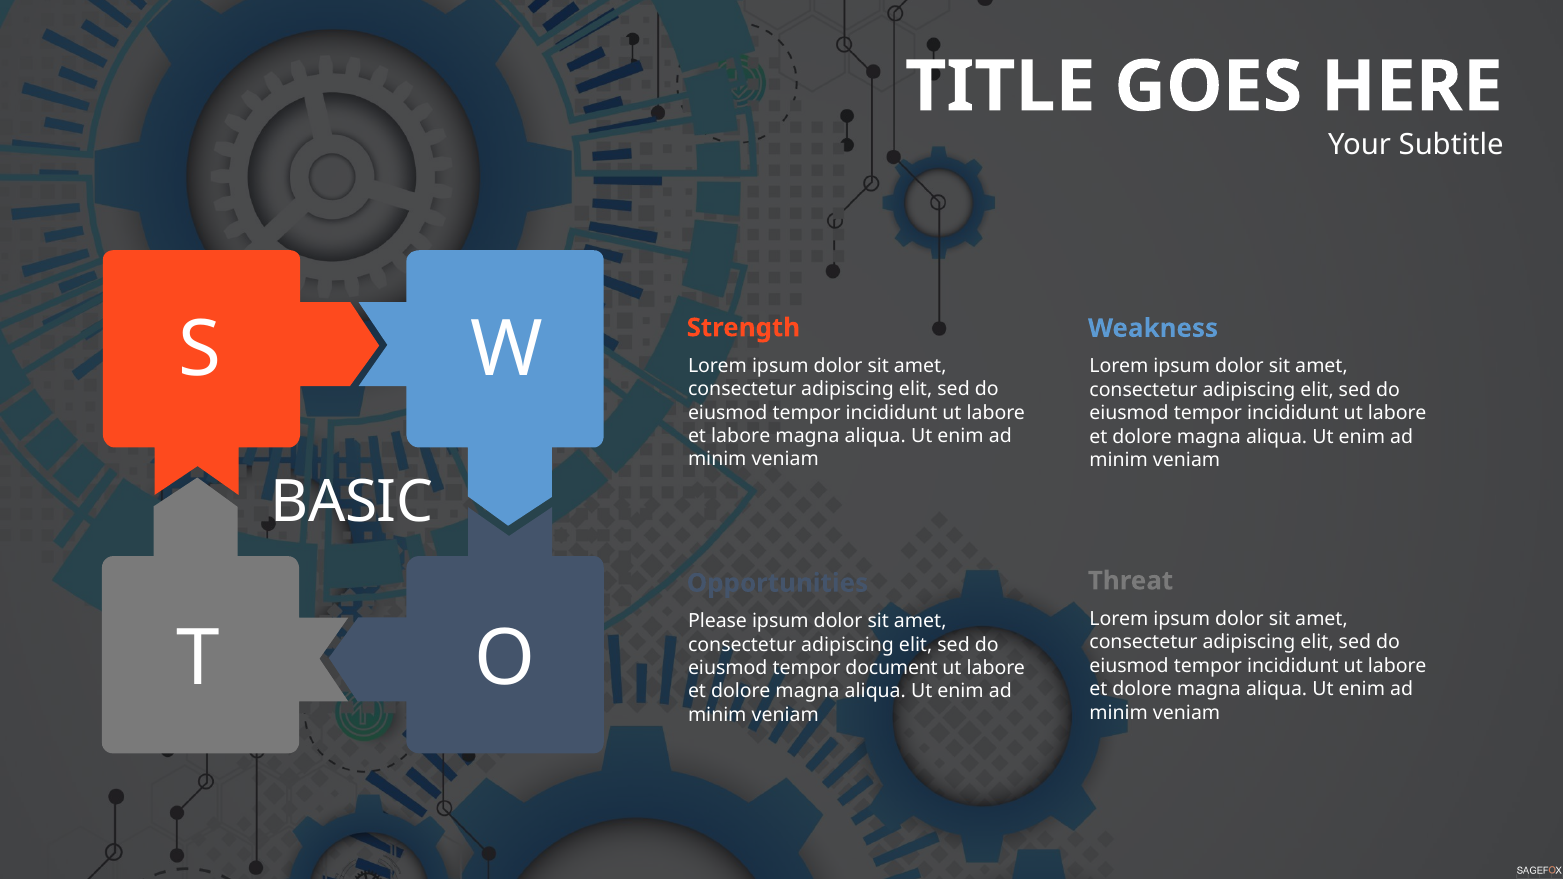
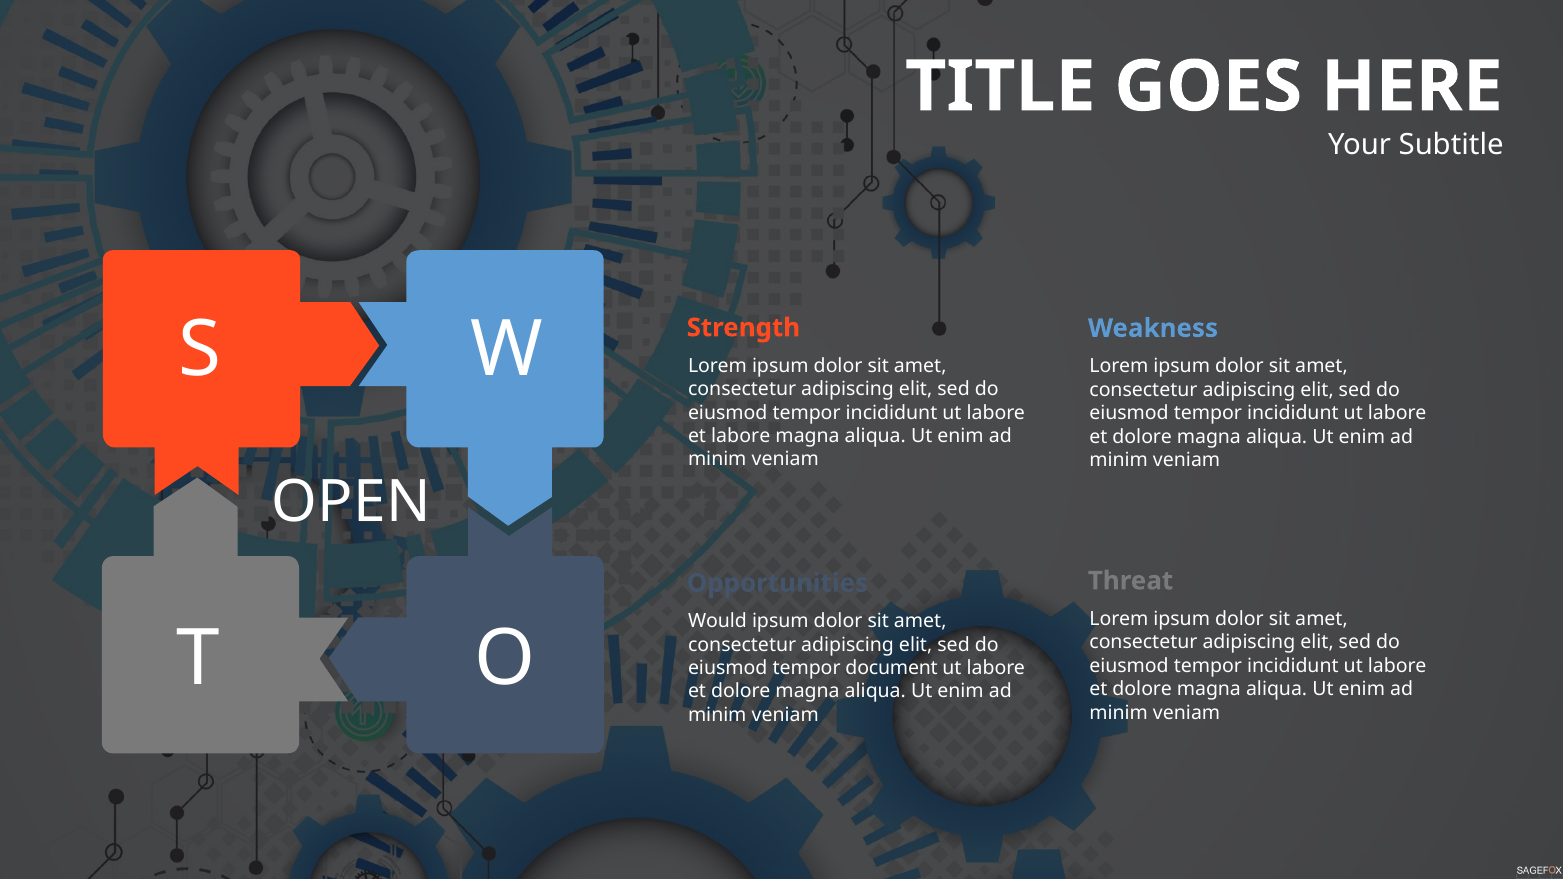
BASIC: BASIC -> OPEN
Please: Please -> Would
